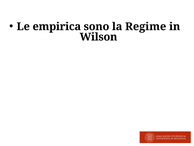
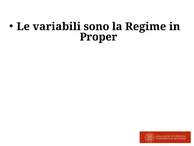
empirica: empirica -> variabili
Wilson: Wilson -> Proper
